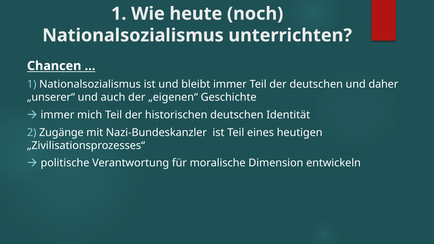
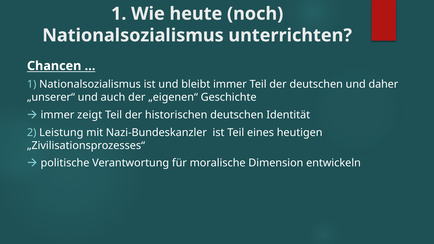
mich: mich -> zeigt
Zugänge: Zugänge -> Leistung
